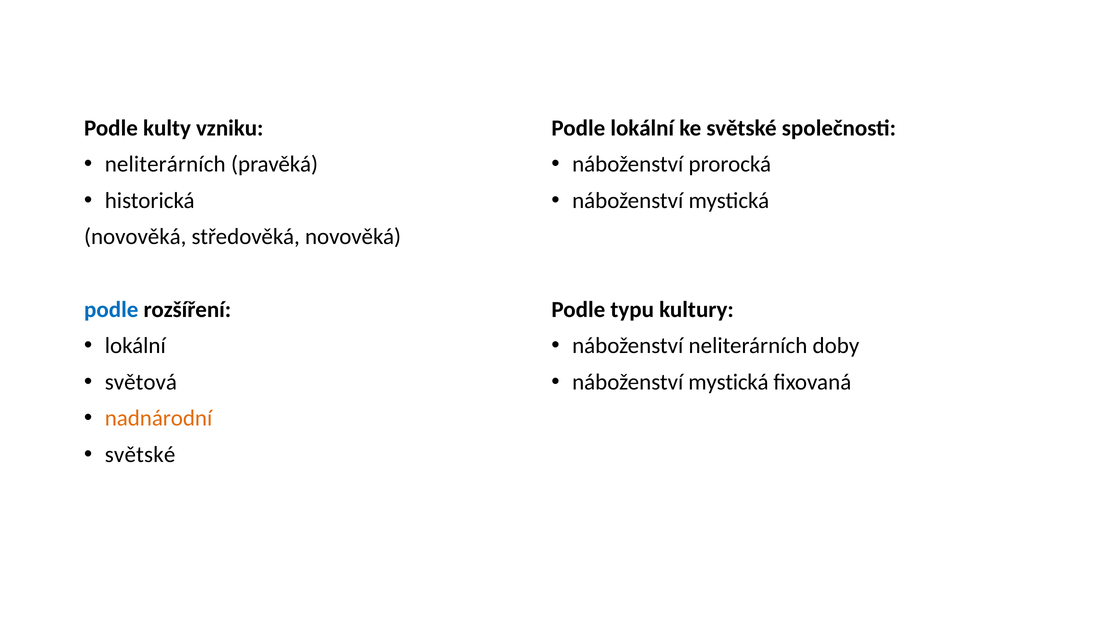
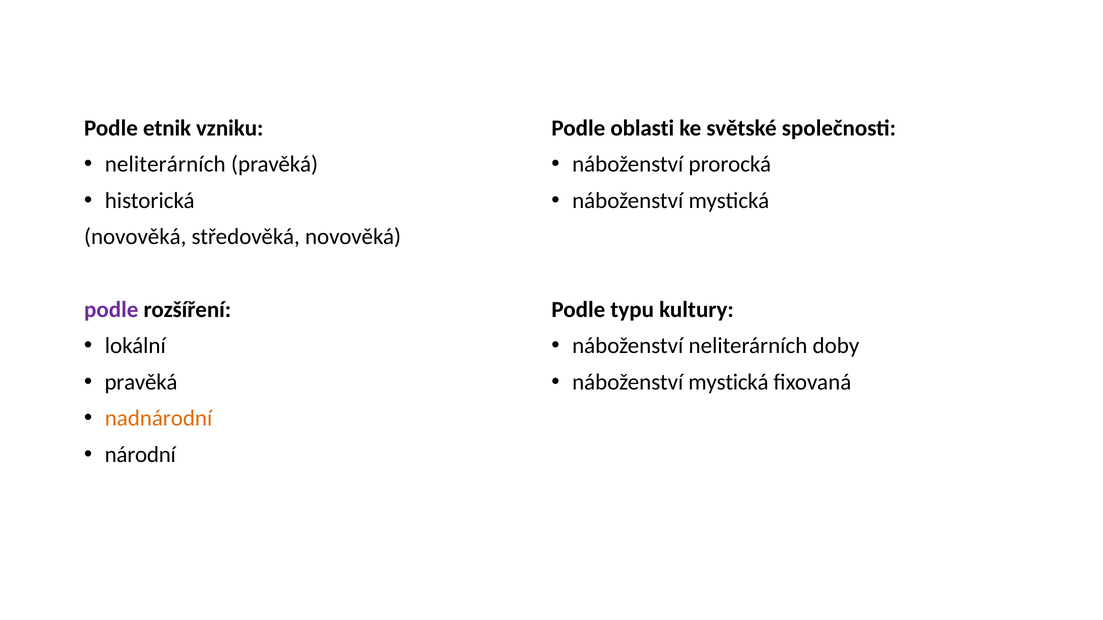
kulty: kulty -> etnik
Podle lokální: lokální -> oblasti
podle at (111, 310) colour: blue -> purple
světová at (141, 382): světová -> pravěká
světské at (140, 455): světské -> národní
